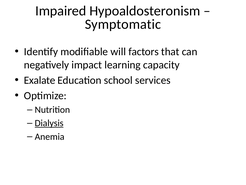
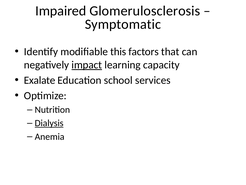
Hypoaldosteronism: Hypoaldosteronism -> Glomerulosclerosis
will: will -> this
impact underline: none -> present
